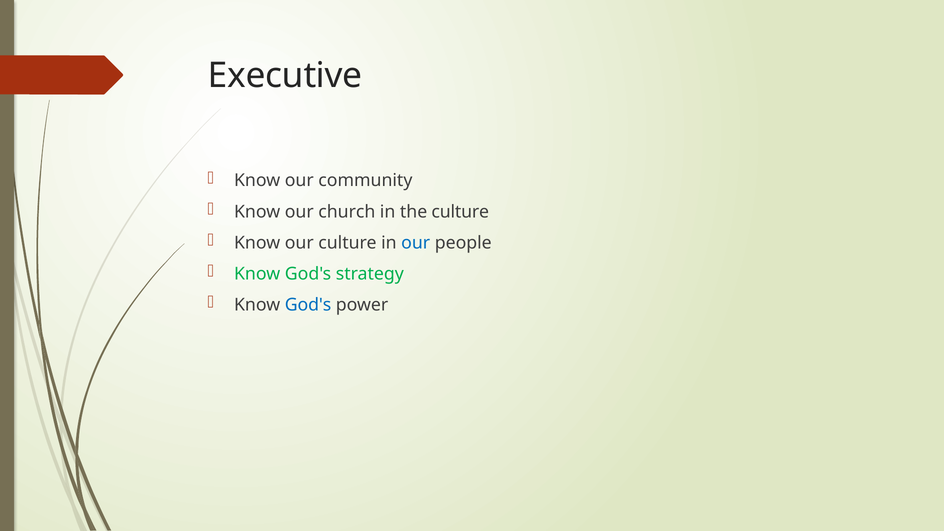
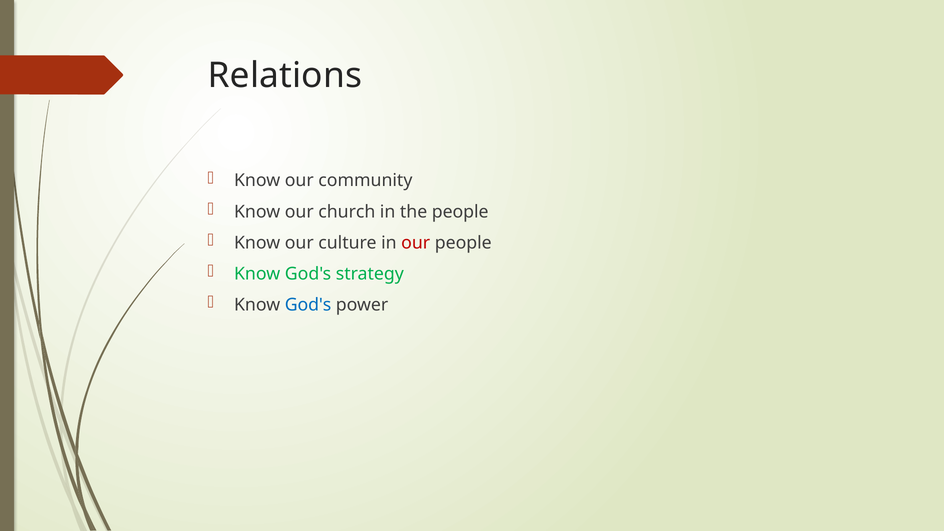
Executive: Executive -> Relations
the culture: culture -> people
our at (416, 243) colour: blue -> red
